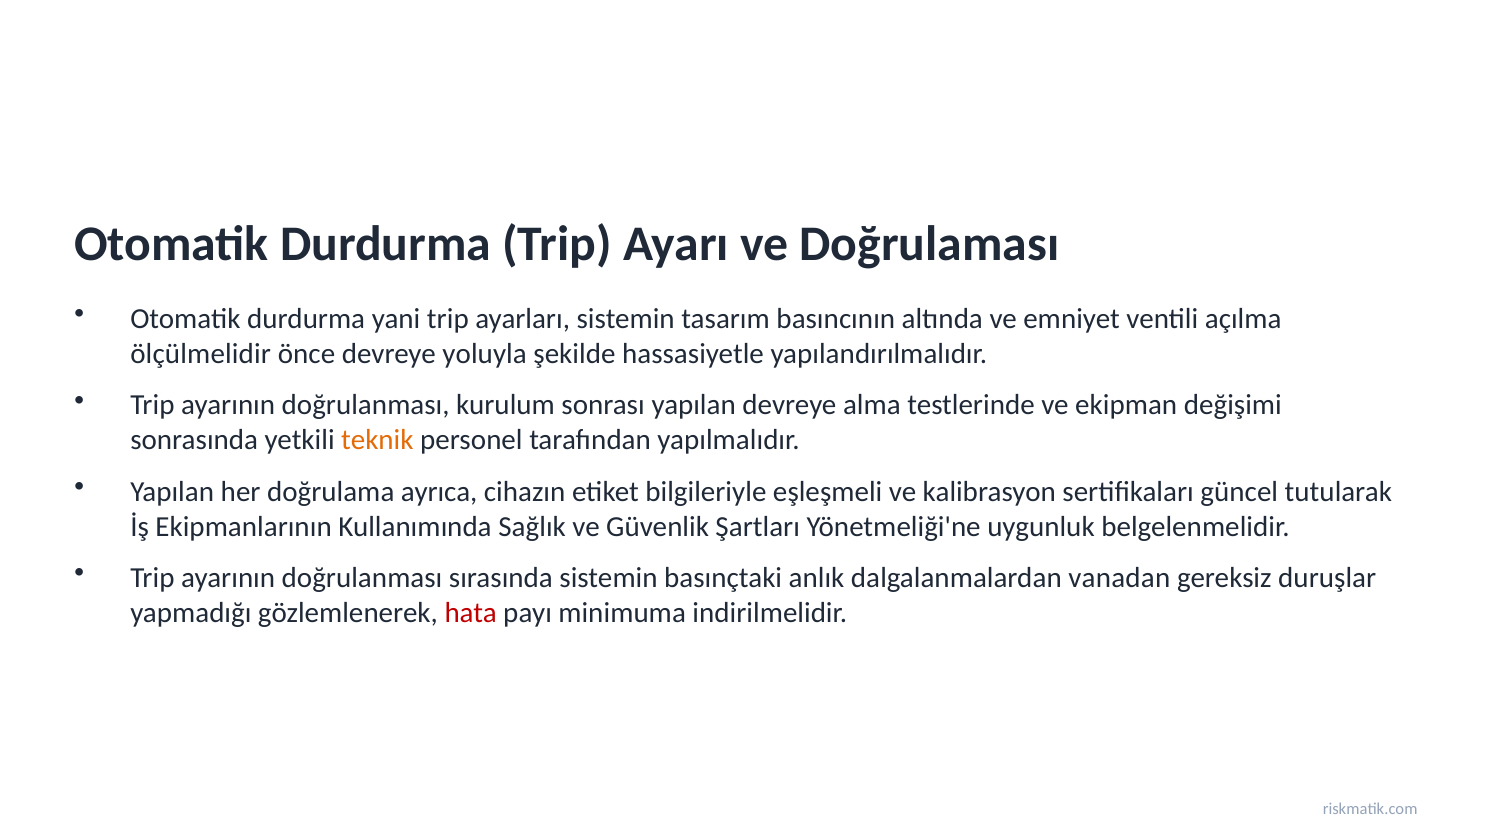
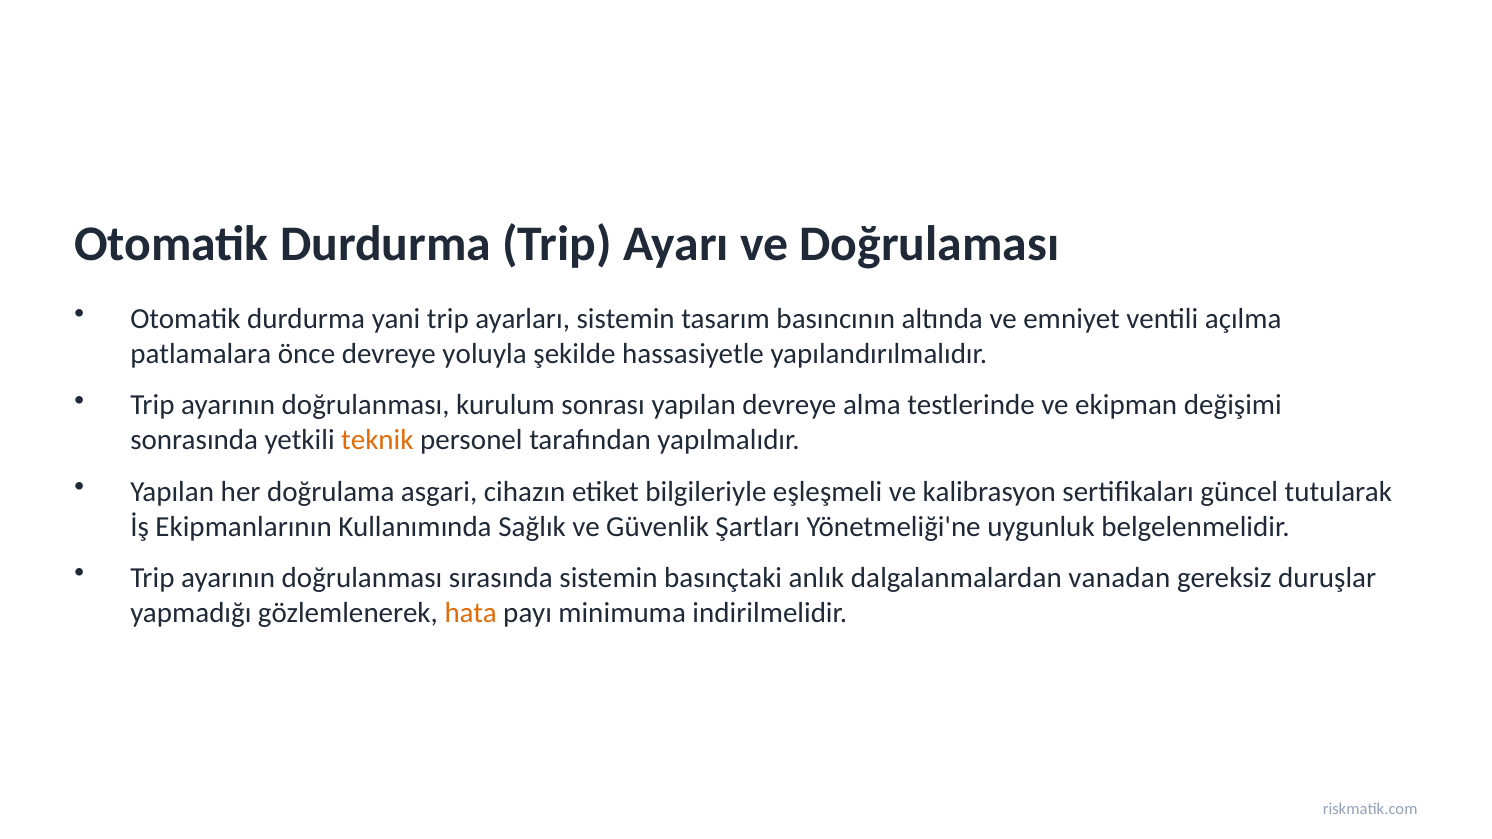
ölçülmelidir: ölçülmelidir -> patlamalara
ayrıca: ayrıca -> asgari
hata colour: red -> orange
